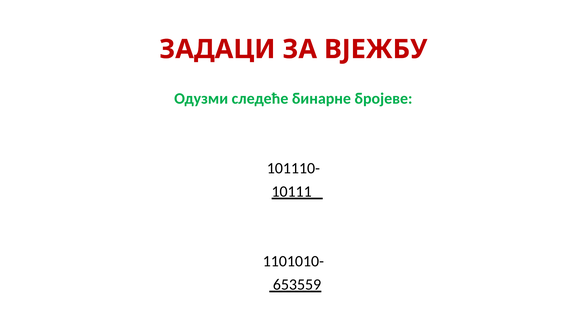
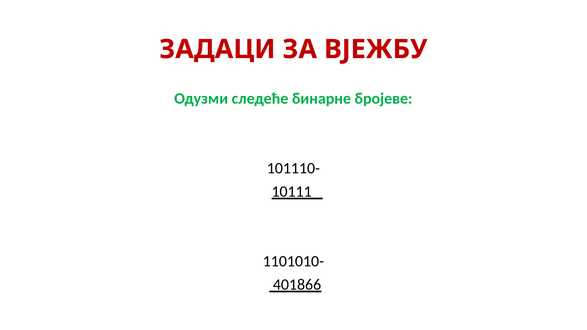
653559: 653559 -> 401866
